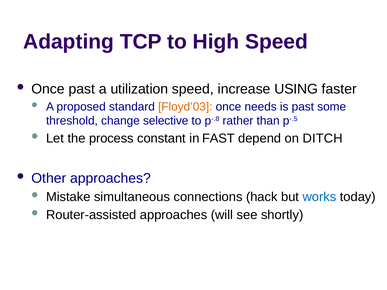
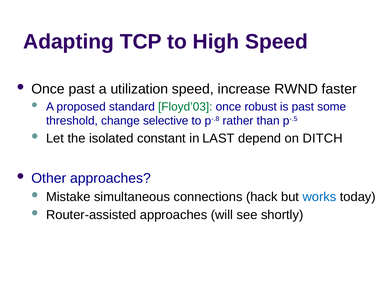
USING: USING -> RWND
Floyd’03 colour: orange -> green
needs: needs -> robust
process: process -> isolated
FAST: FAST -> LAST
